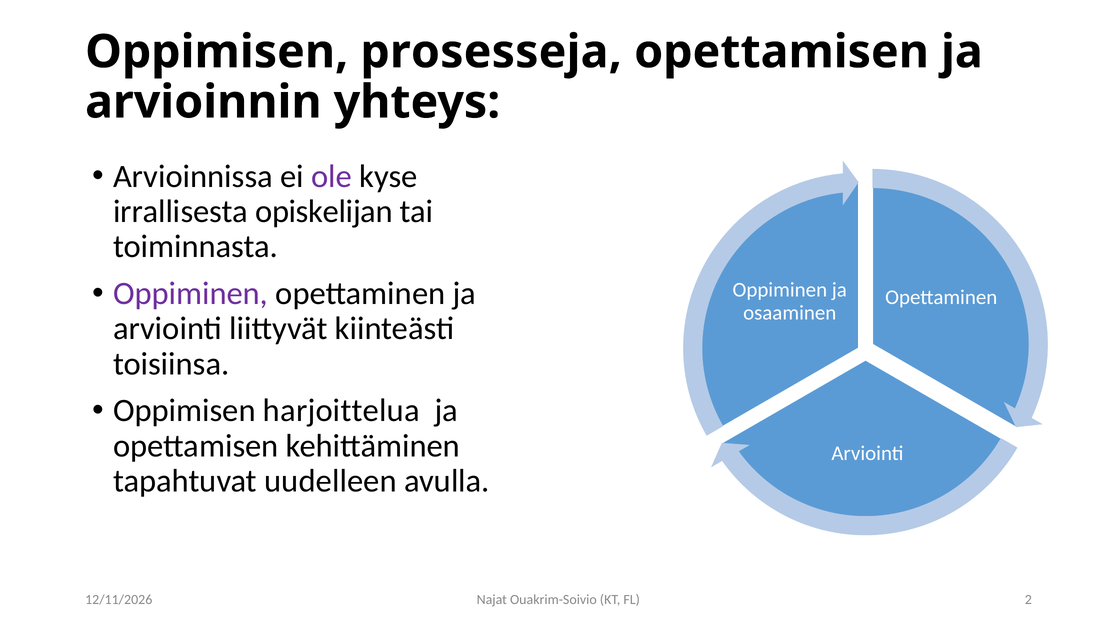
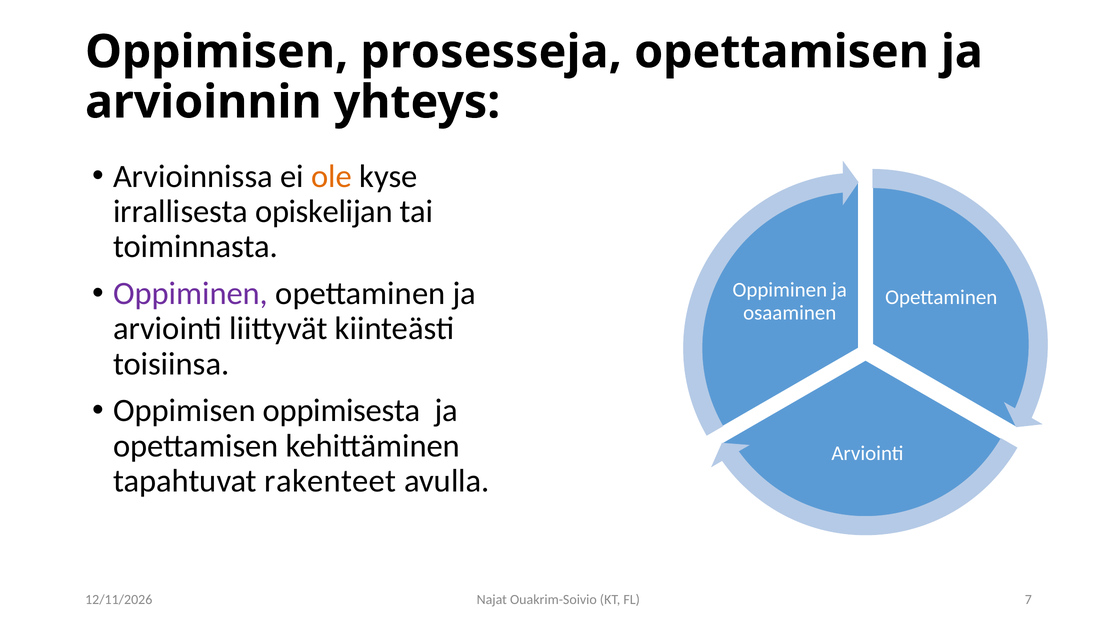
ole colour: purple -> orange
harjoittelua: harjoittelua -> oppimisesta
uudelleen: uudelleen -> rakenteet
2: 2 -> 7
